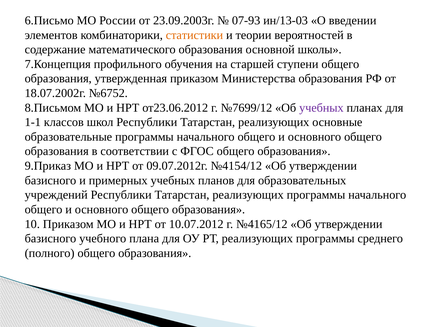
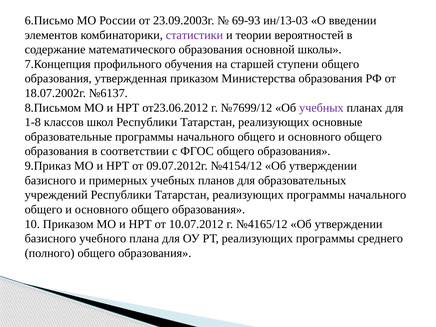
07-93: 07-93 -> 69-93
статистики colour: orange -> purple
№6752: №6752 -> №6137
1-1: 1-1 -> 1-8
